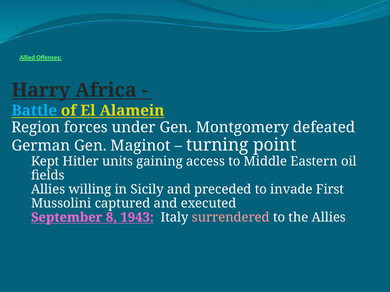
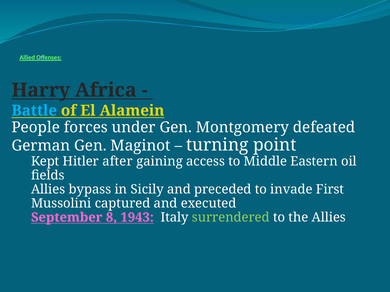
Region: Region -> People
units: units -> after
willing: willing -> bypass
surrendered colour: pink -> light green
